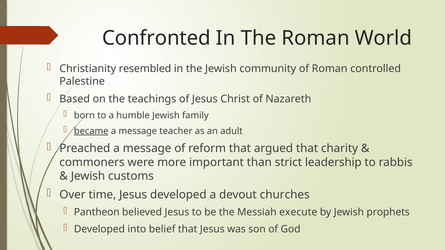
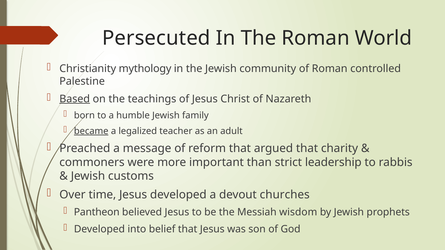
Confronted: Confronted -> Persecuted
resembled: resembled -> mythology
Based underline: none -> present
message at (138, 131): message -> legalized
execute: execute -> wisdom
